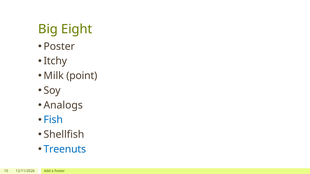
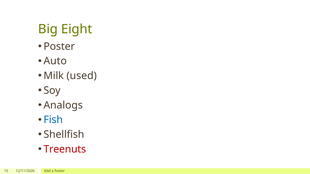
Itchy: Itchy -> Auto
point: point -> used
Treenuts colour: blue -> red
